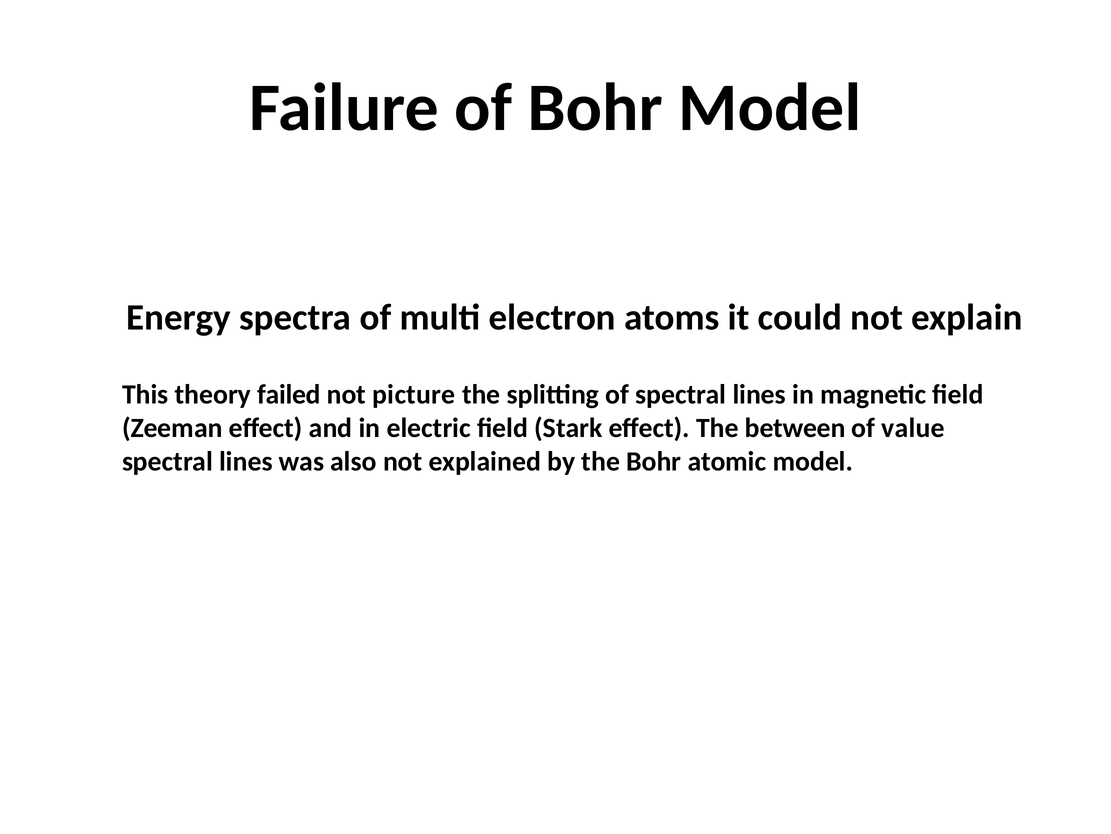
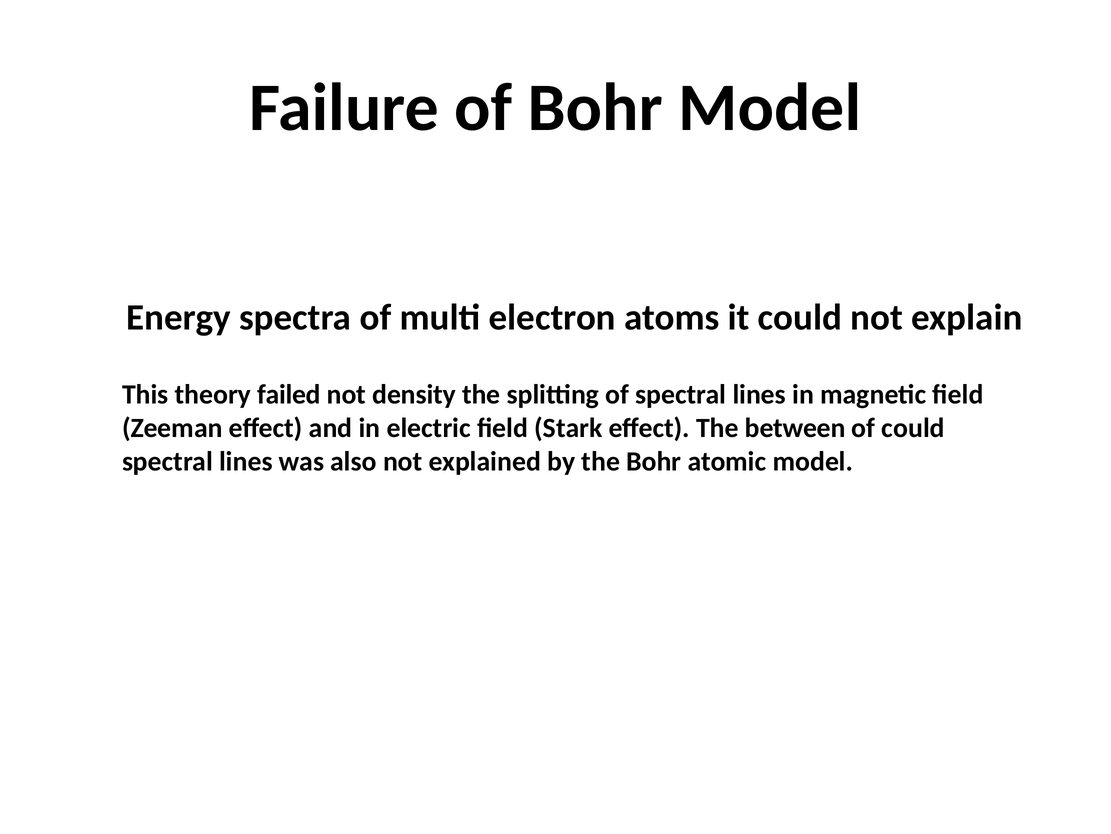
picture: picture -> density
of value: value -> could
